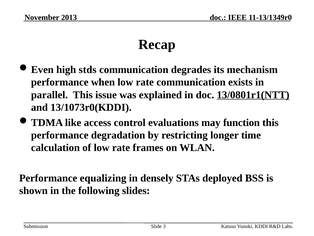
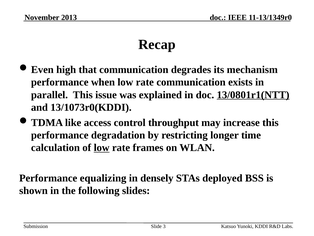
stds: stds -> that
evaluations: evaluations -> throughput
function: function -> increase
low at (102, 147) underline: none -> present
